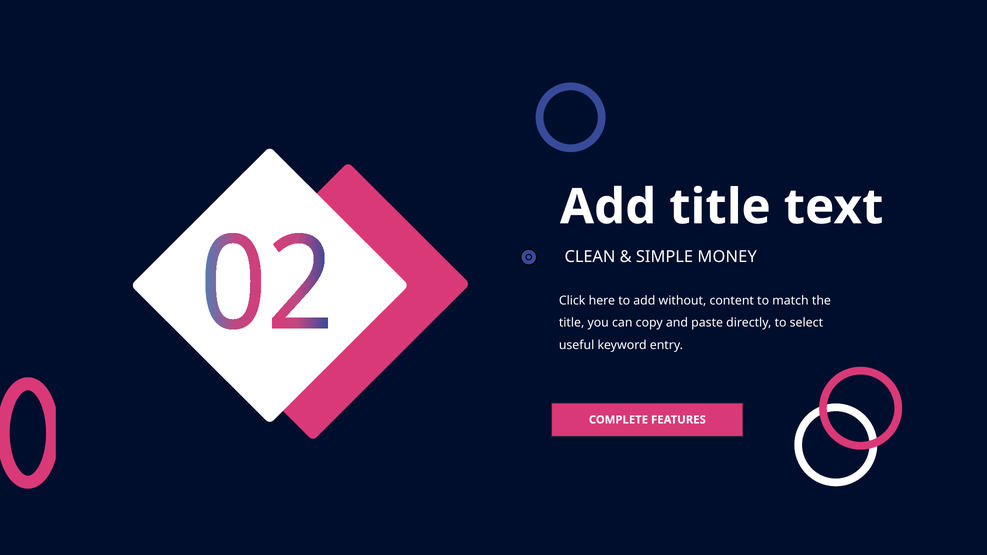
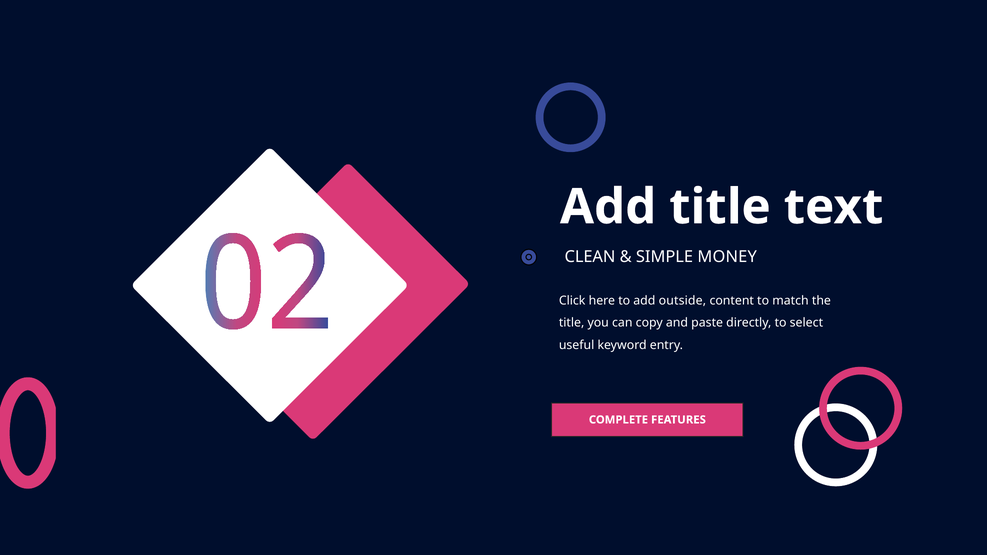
without: without -> outside
